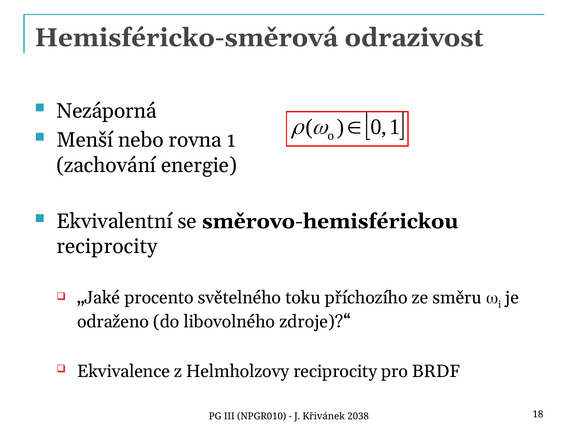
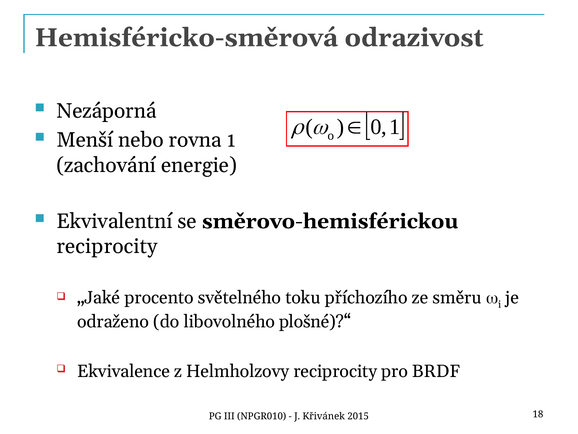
zdroje)?“: zdroje)?“ -> plošné)?“
2038: 2038 -> 2015
